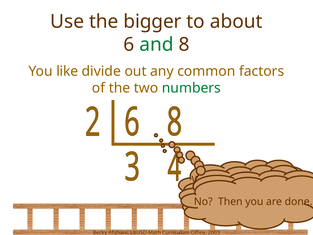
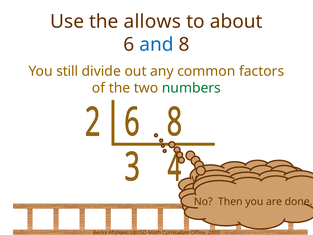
bigger: bigger -> allows
and at (156, 45) colour: green -> blue
like: like -> still
